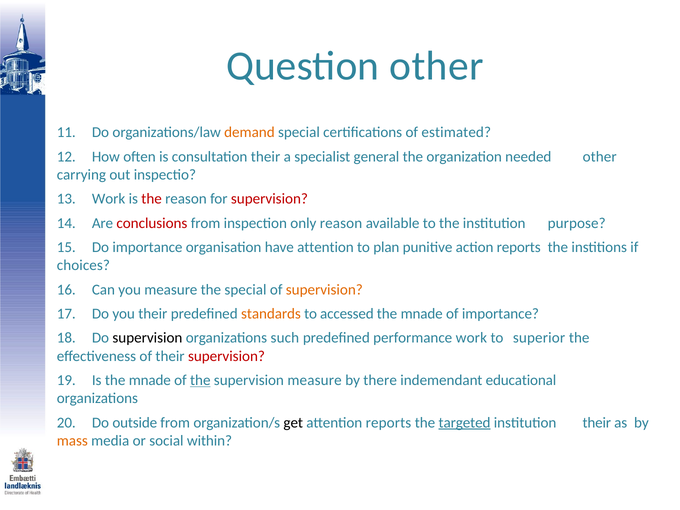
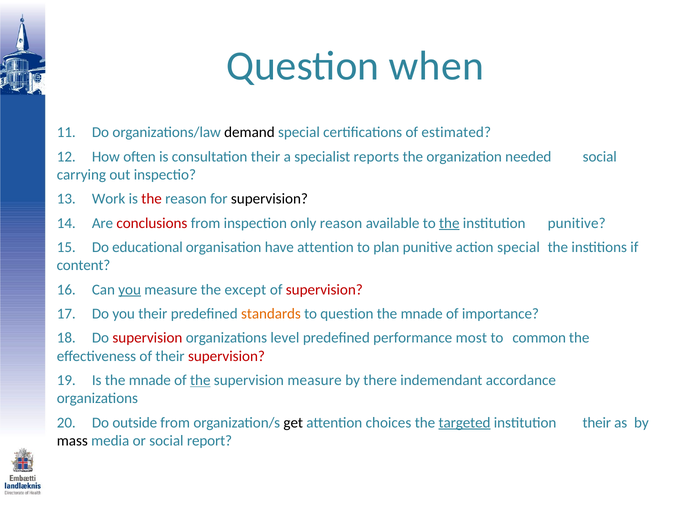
Question other: other -> when
demand colour: orange -> black
general: general -> reports
needed other: other -> social
supervision at (269, 199) colour: red -> black
the at (449, 223) underline: none -> present
institution purpose: purpose -> punitive
Do importance: importance -> educational
action reports: reports -> special
choices: choices -> content
you at (130, 290) underline: none -> present
the special: special -> except
supervision at (324, 290) colour: orange -> red
to accessed: accessed -> question
supervision at (147, 338) colour: black -> red
such: such -> level
performance work: work -> most
superior: superior -> common
educational: educational -> accordance
attention reports: reports -> choices
mass colour: orange -> black
within: within -> report
